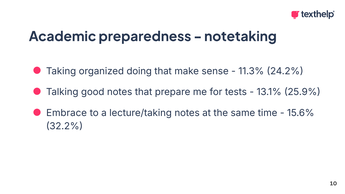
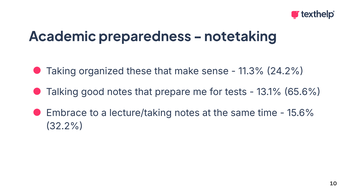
doing: doing -> these
25.9%: 25.9% -> 65.6%
